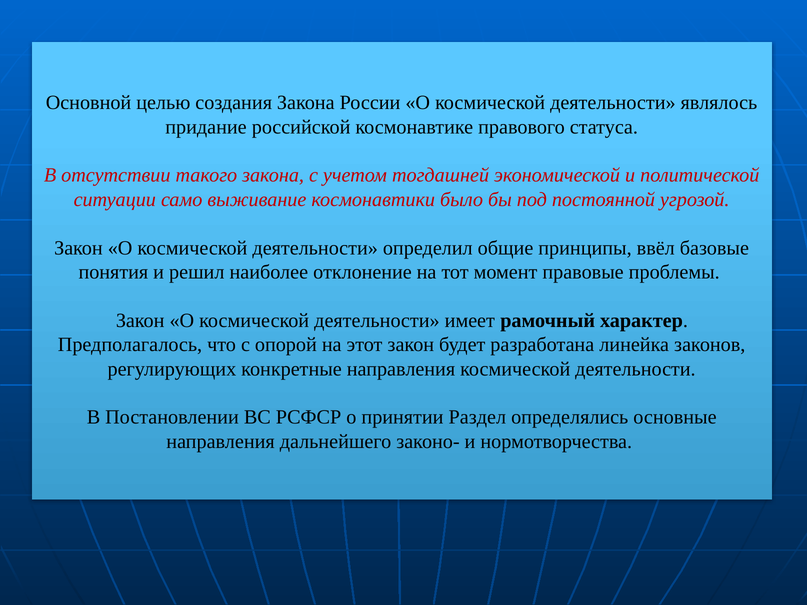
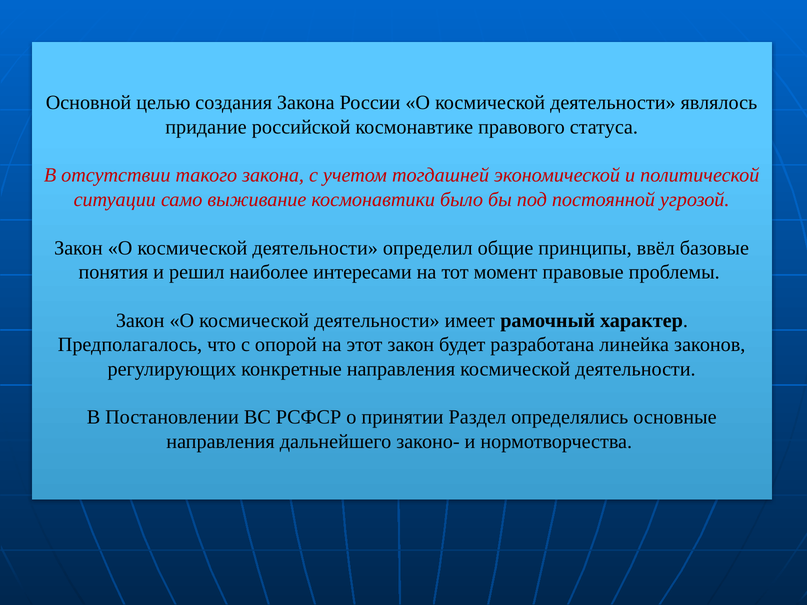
отклонение: отклонение -> интересами
